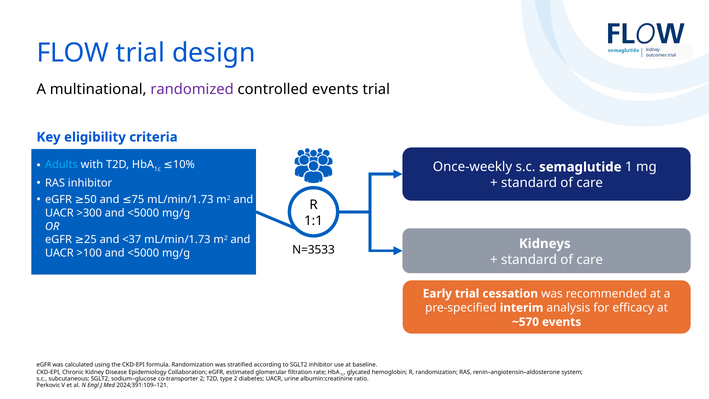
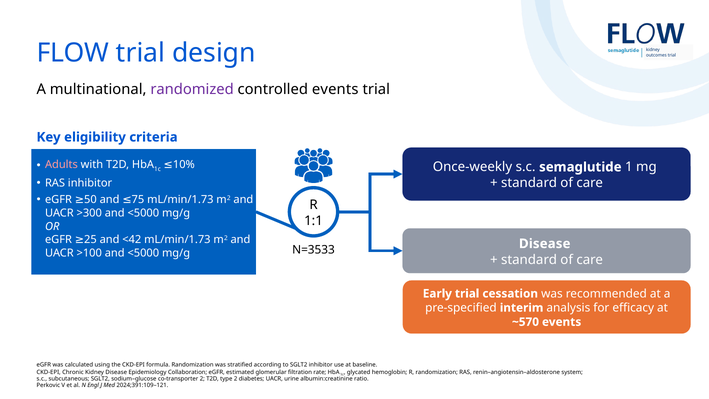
Adults colour: light blue -> pink
<37: <37 -> <42
Kidneys at (545, 244): Kidneys -> Disease
